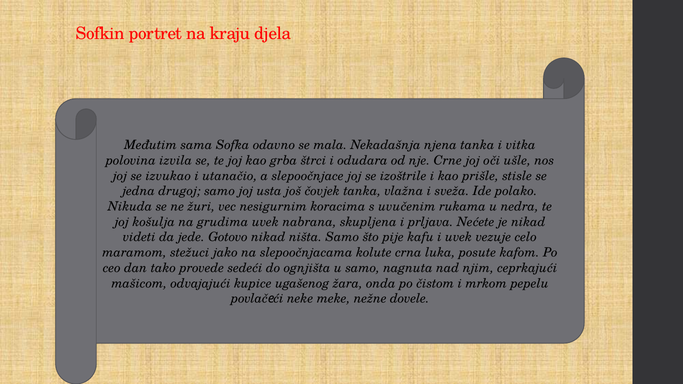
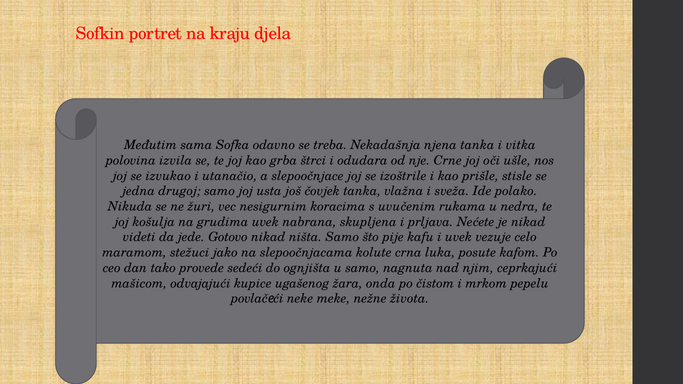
mala: mala -> treba
dovele: dovele -> života
